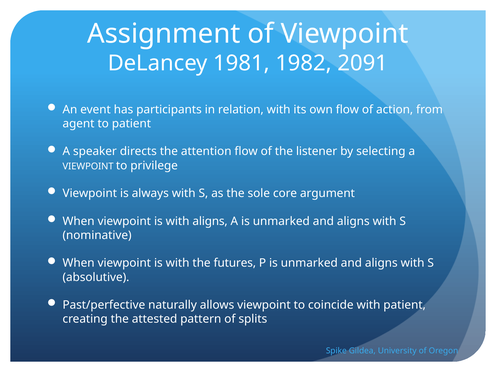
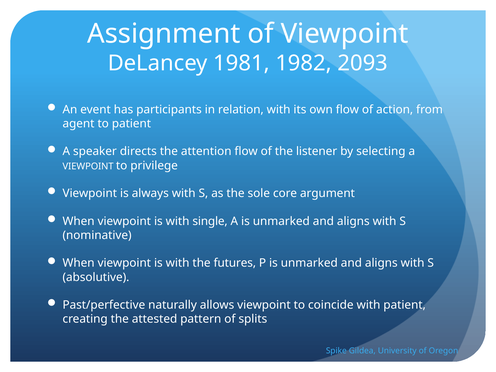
2091: 2091 -> 2093
with aligns: aligns -> single
